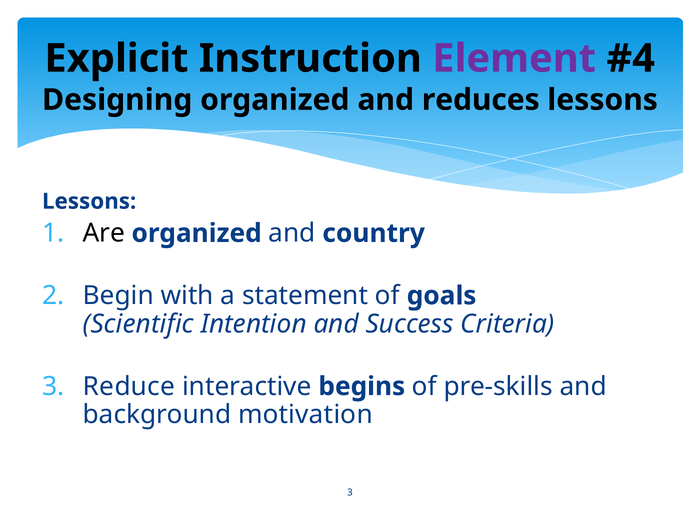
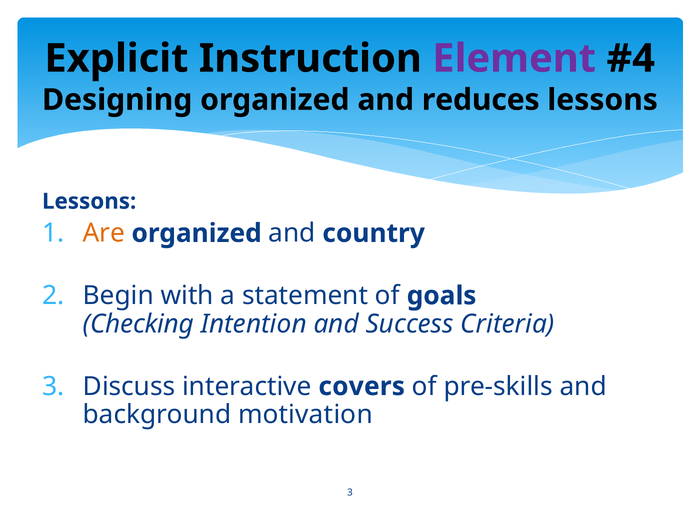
Are colour: black -> orange
Scientific: Scientific -> Checking
Reduce: Reduce -> Discuss
begins: begins -> covers
